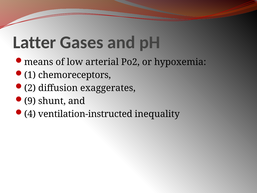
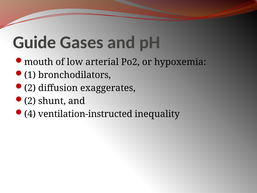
Latter: Latter -> Guide
means: means -> mouth
chemoreceptors: chemoreceptors -> bronchodilators
9 at (30, 101): 9 -> 2
